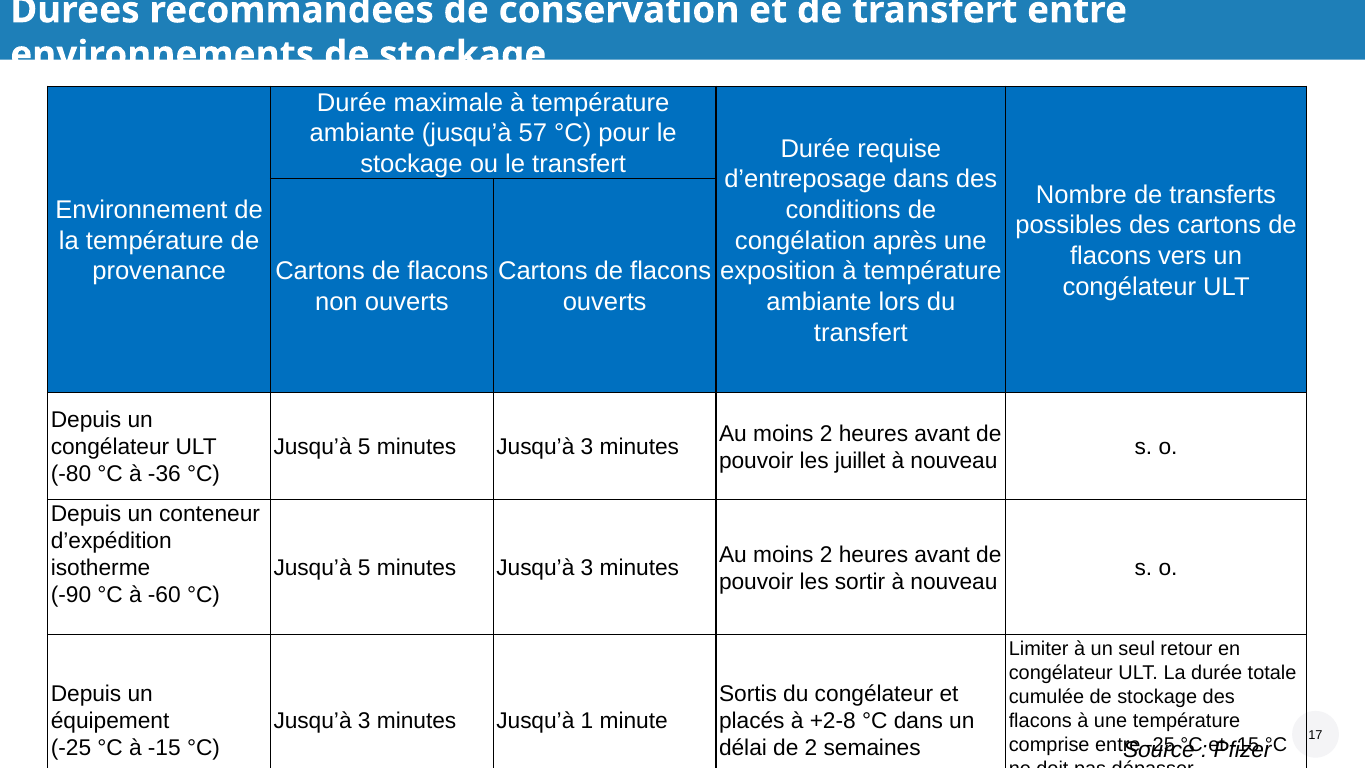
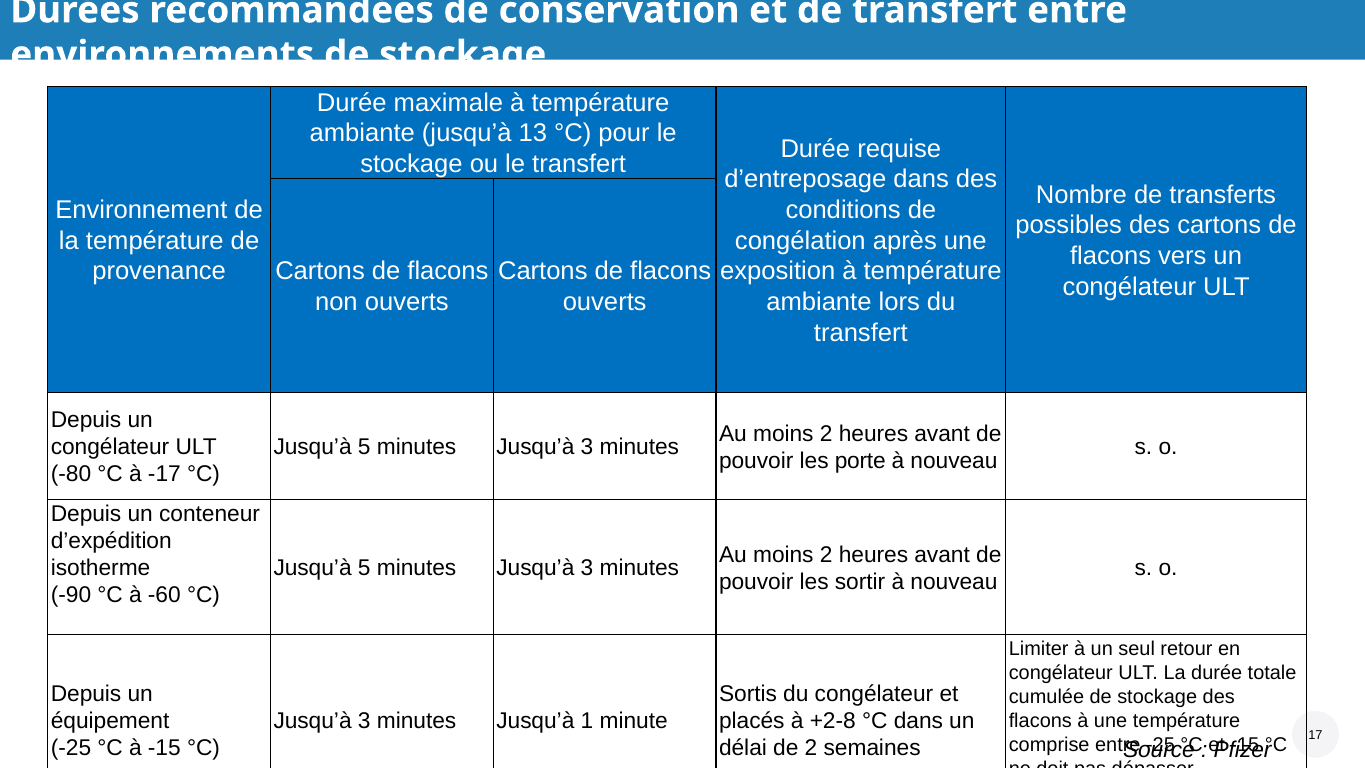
57: 57 -> 13
juillet: juillet -> porte
-36: -36 -> -17
